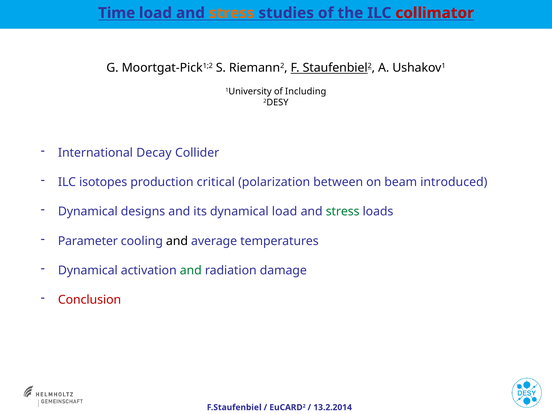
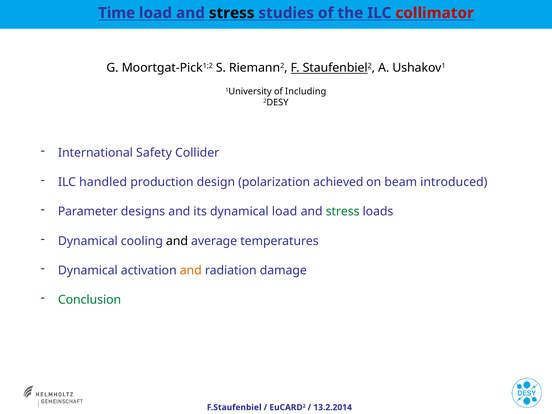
stress at (232, 13) colour: orange -> black
Decay: Decay -> Safety
isotopes: isotopes -> handled
critical: critical -> design
between: between -> achieved
Dynamical at (88, 212): Dynamical -> Parameter
Parameter at (88, 241): Parameter -> Dynamical
and at (191, 270) colour: green -> orange
Conclusion colour: red -> green
